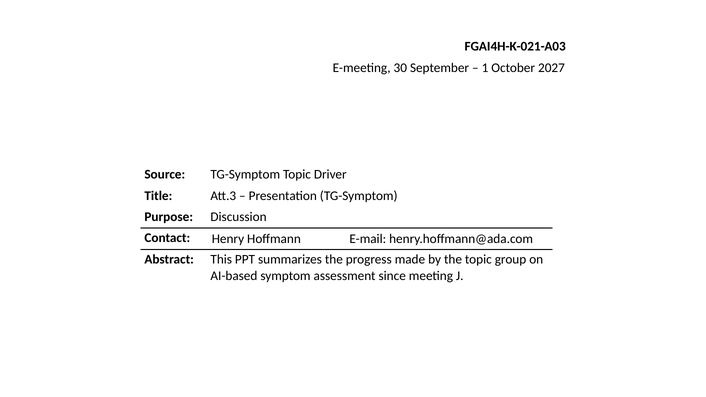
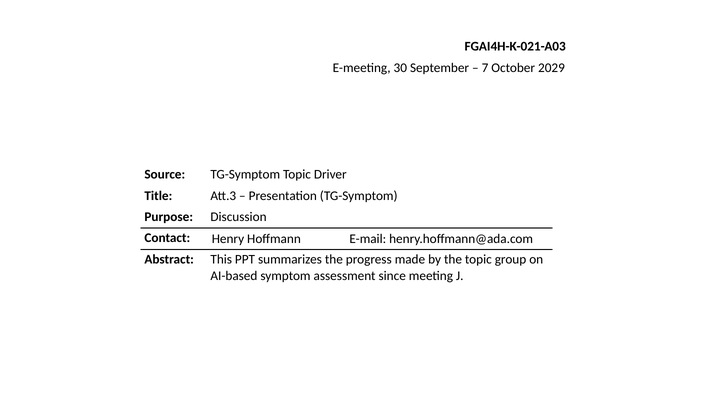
1: 1 -> 7
2027: 2027 -> 2029
